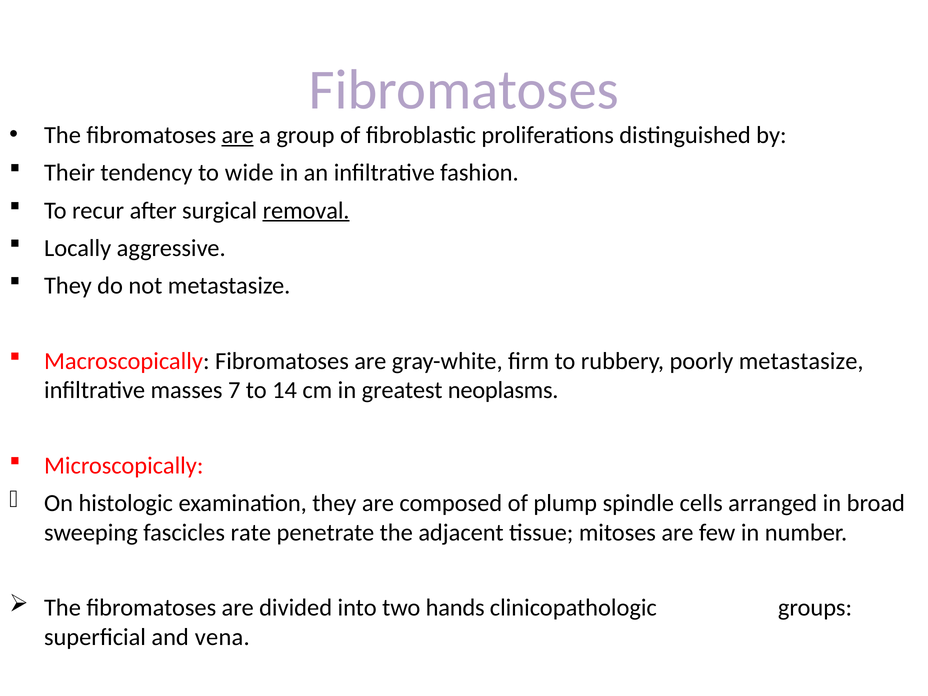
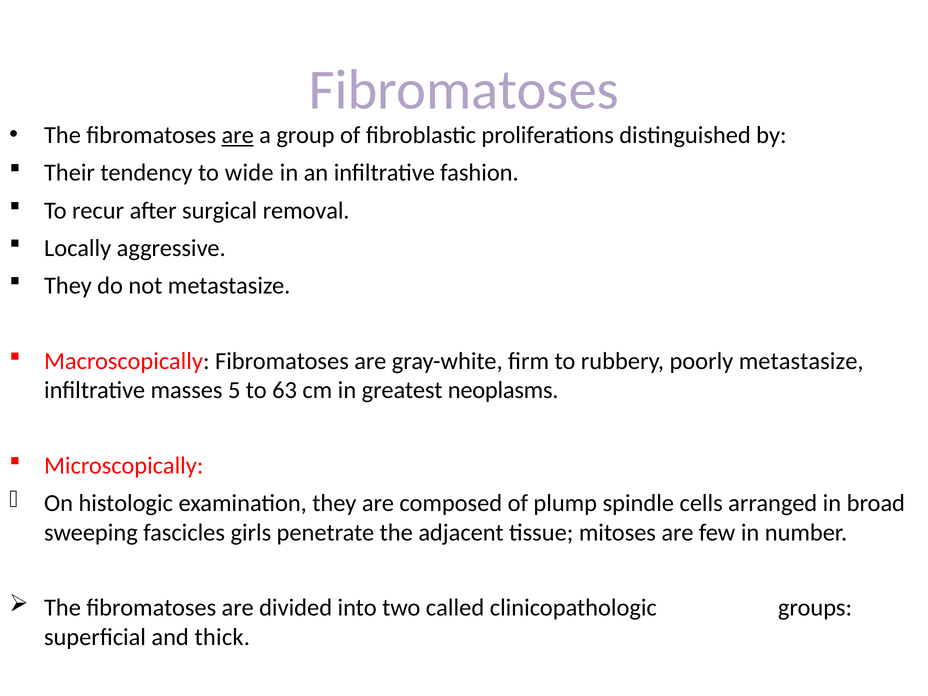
removal underline: present -> none
7: 7 -> 5
14: 14 -> 63
rate: rate -> girls
hands: hands -> called
vena: vena -> thick
